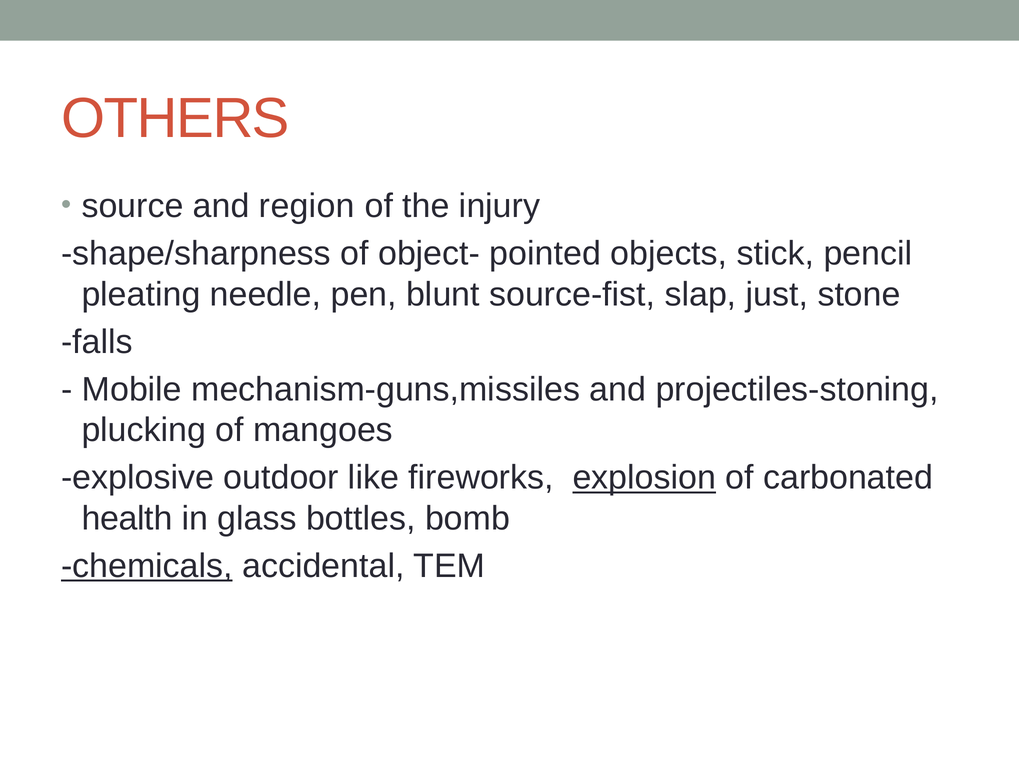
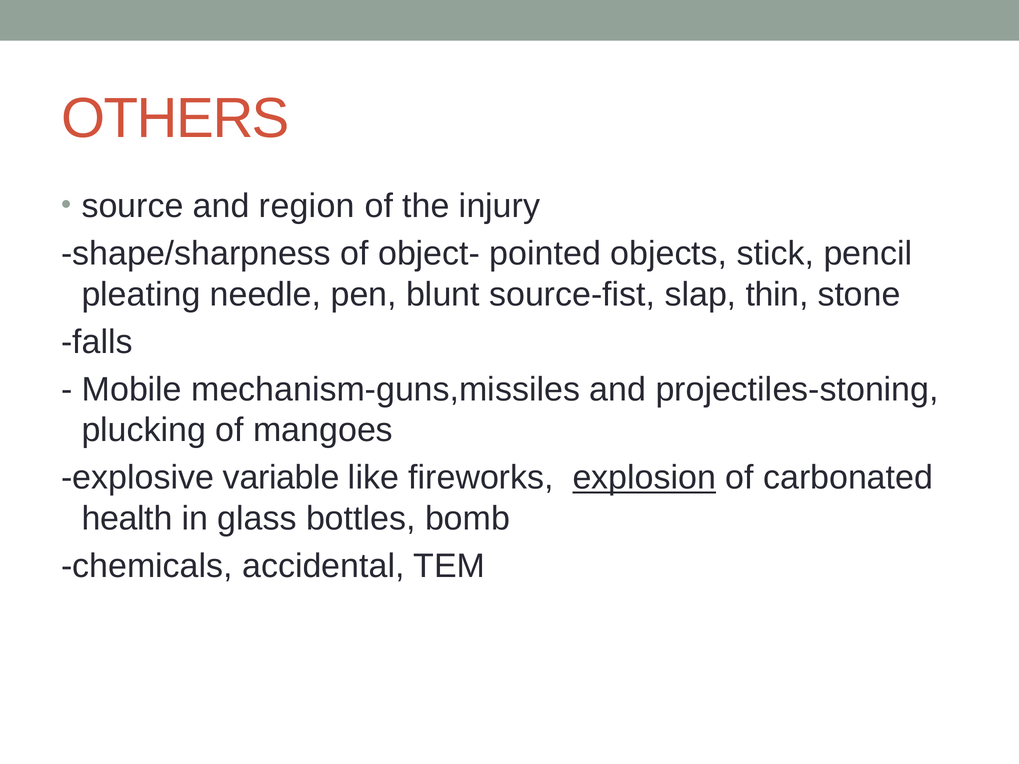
just: just -> thin
outdoor: outdoor -> variable
chemicals underline: present -> none
